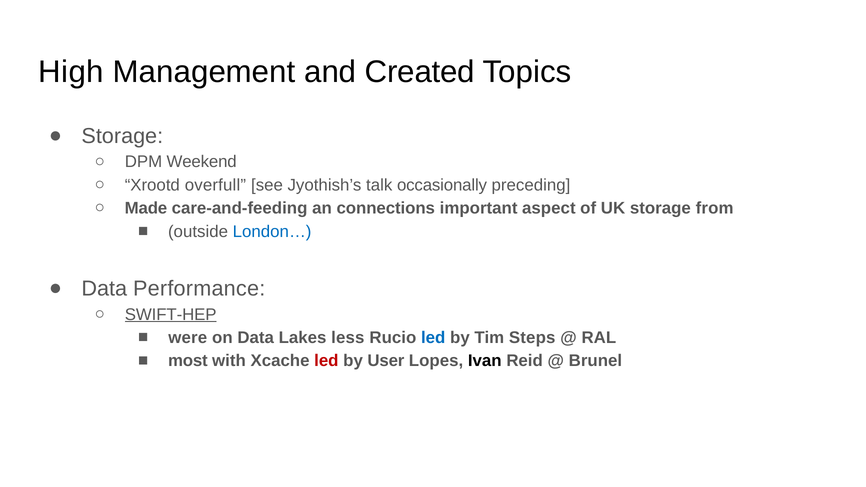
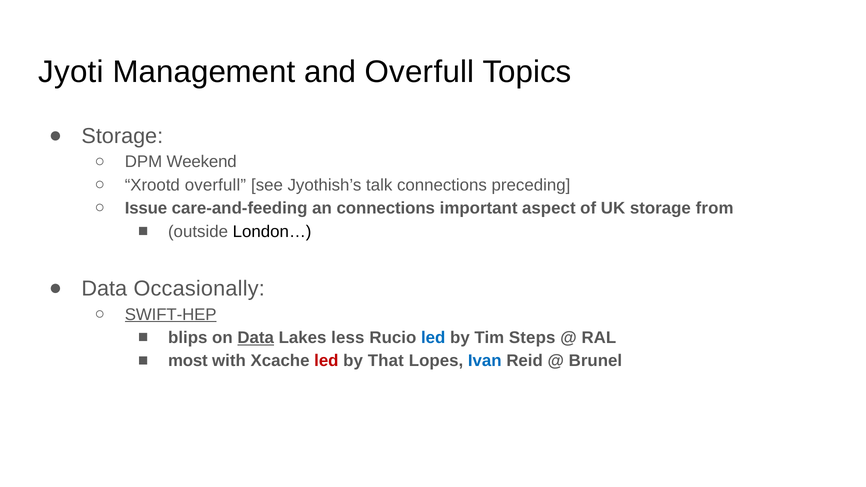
High: High -> Jyoti
and Created: Created -> Overfull
talk occasionally: occasionally -> connections
Made: Made -> Issue
London… colour: blue -> black
Performance: Performance -> Occasionally
were: were -> blips
Data at (256, 338) underline: none -> present
User: User -> That
Ivan colour: black -> blue
